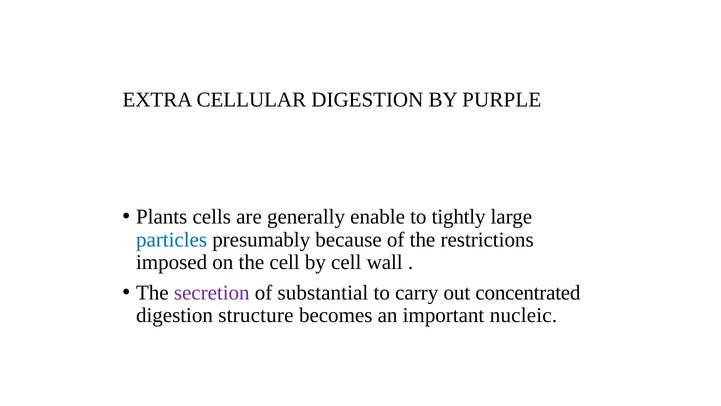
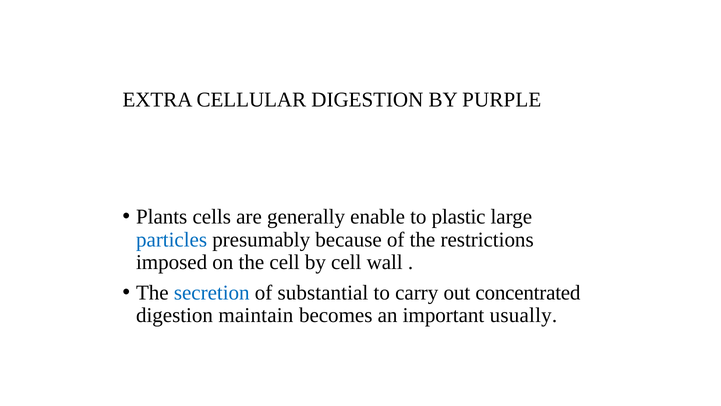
tightly: tightly -> plastic
secretion colour: purple -> blue
structure: structure -> maintain
nucleic: nucleic -> usually
